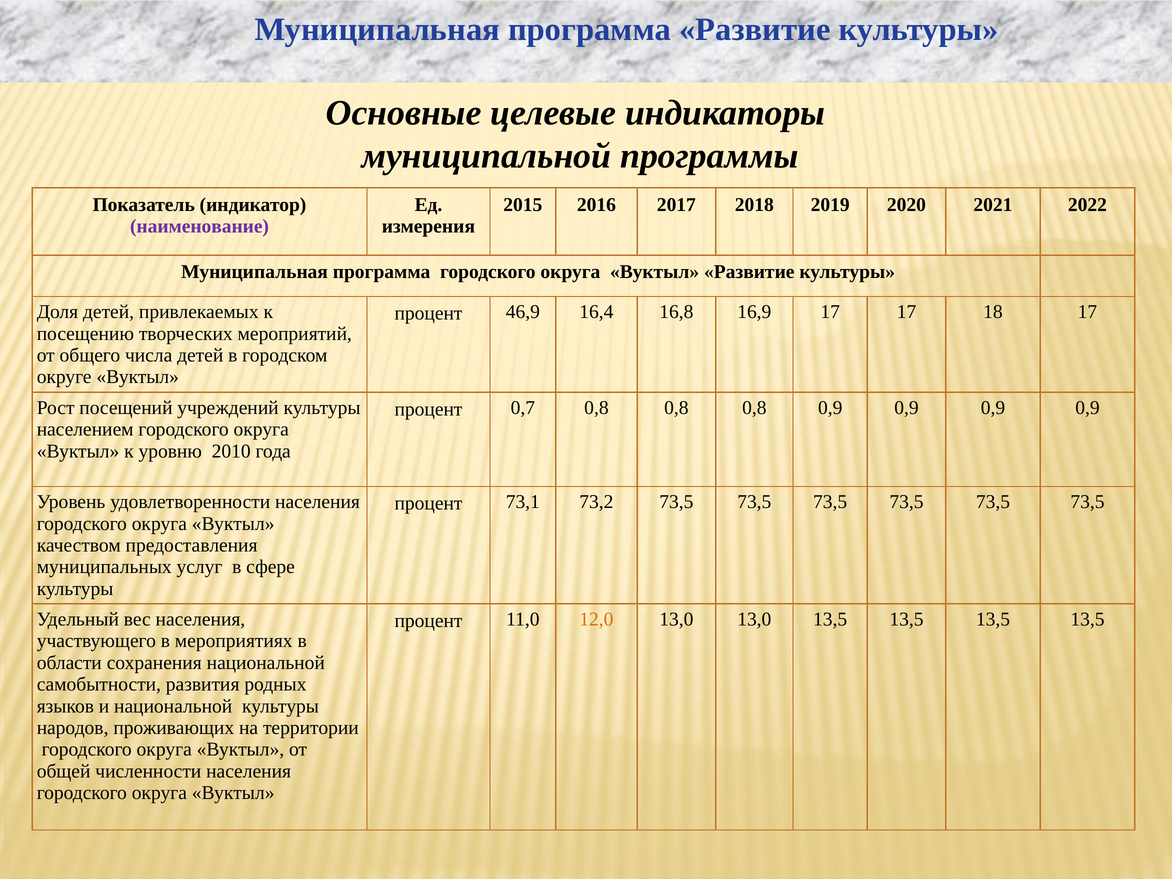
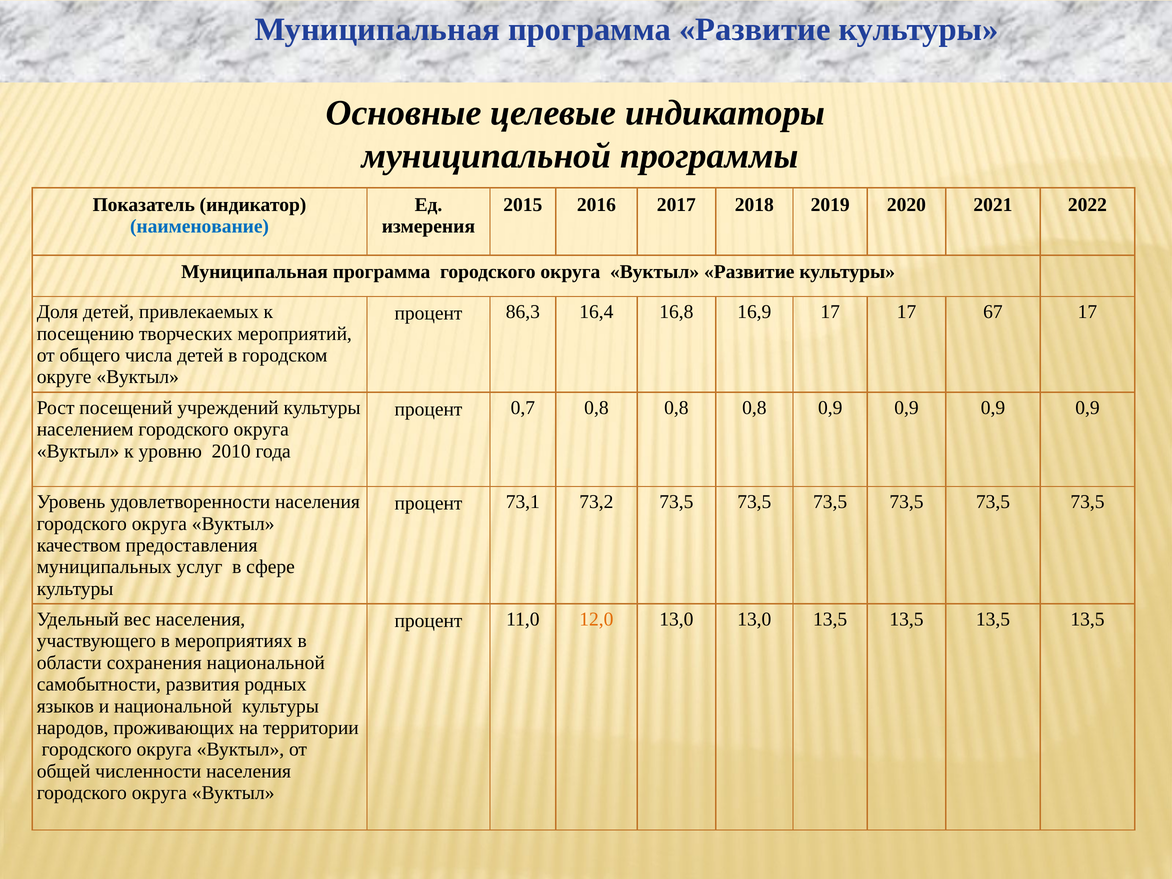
наименование colour: purple -> blue
46,9: 46,9 -> 86,3
18: 18 -> 67
